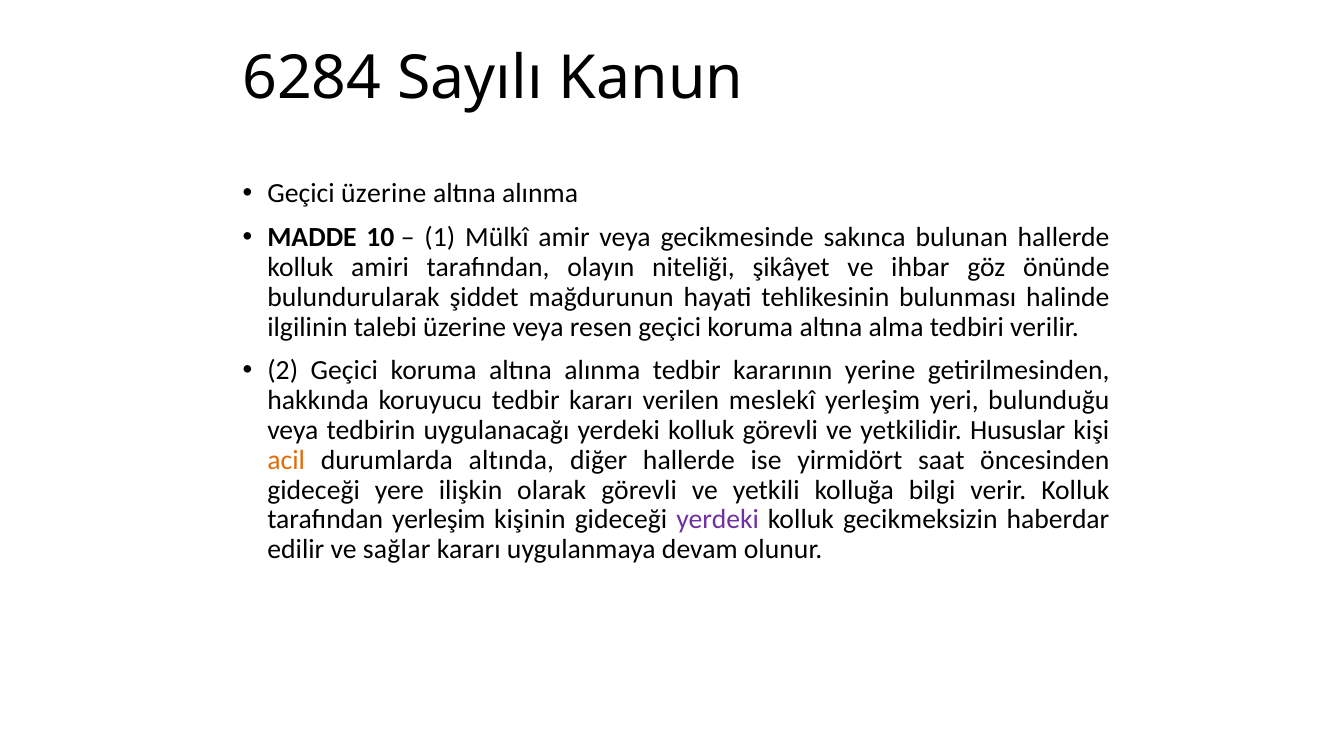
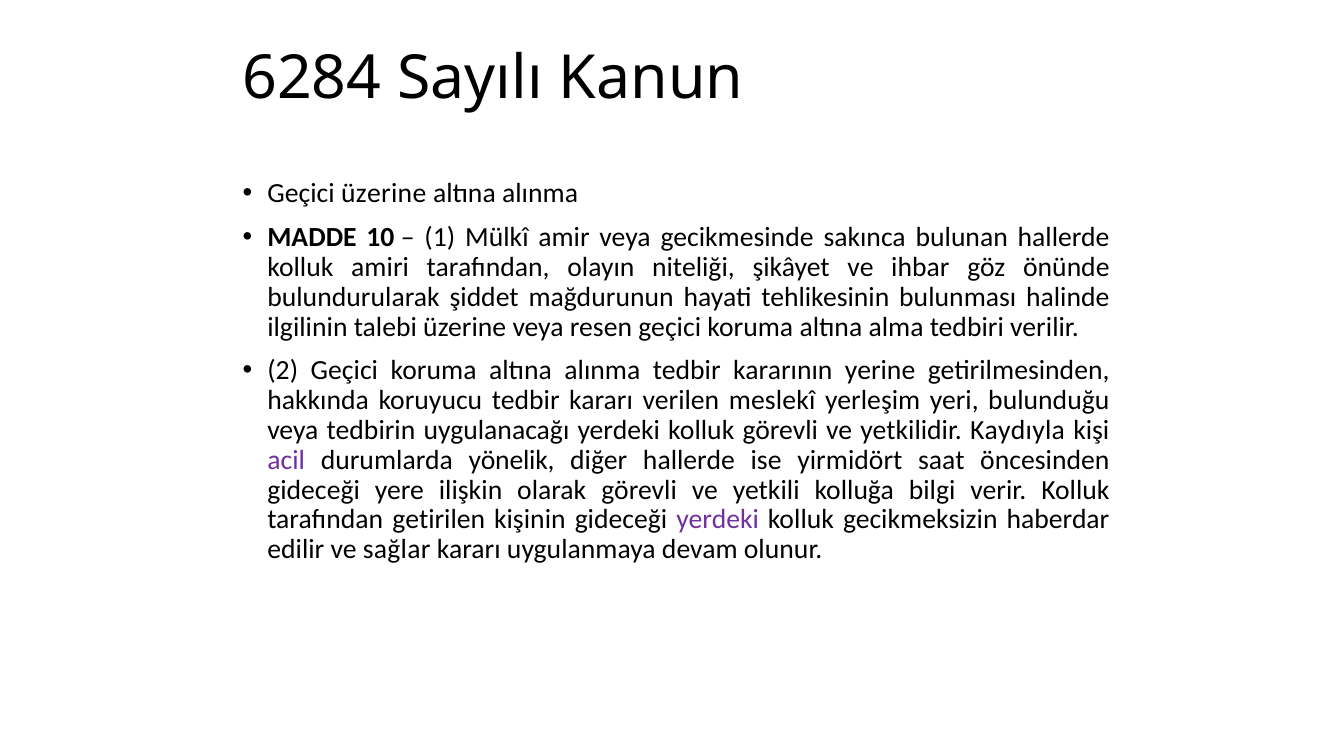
Hususlar: Hususlar -> Kaydıyla
acil colour: orange -> purple
altında: altında -> yönelik
tarafından yerleşim: yerleşim -> getirilen
